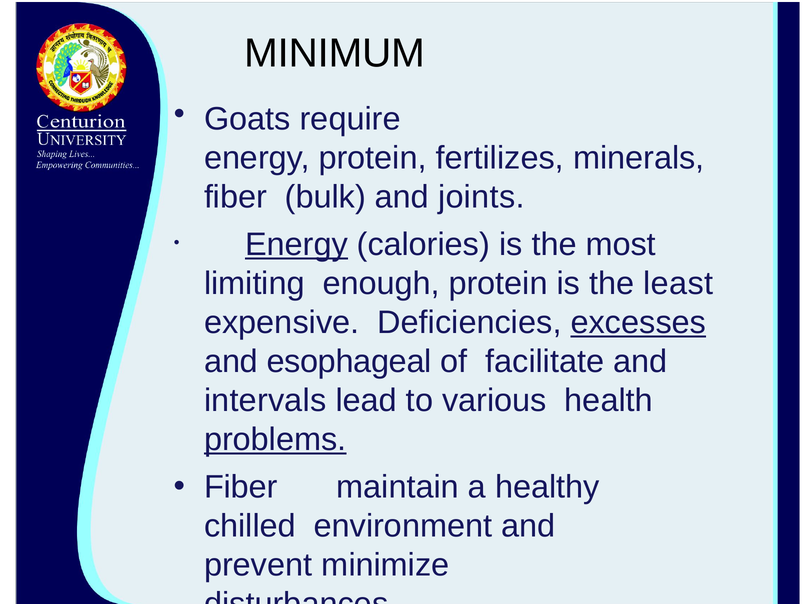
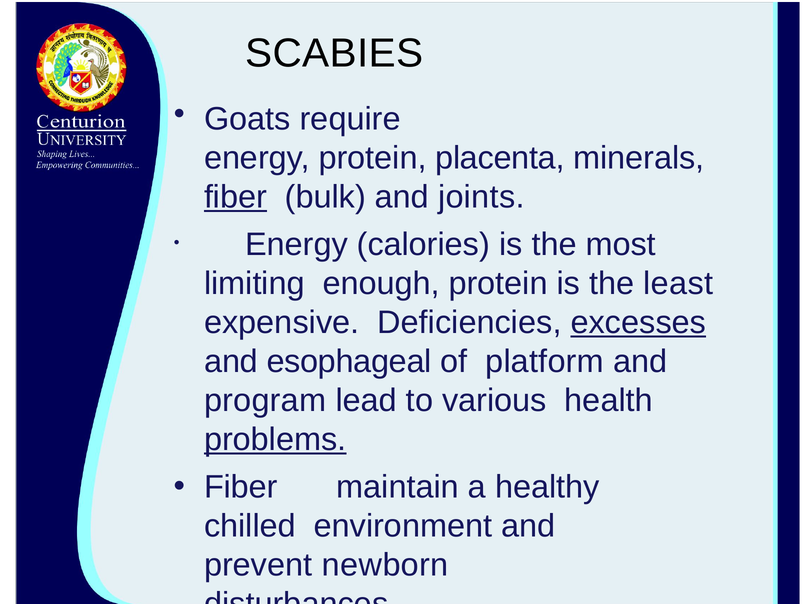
MINIMUM: MINIMUM -> SCABIES
fertilizes: fertilizes -> placenta
fiber at (236, 197) underline: none -> present
Energy at (297, 245) underline: present -> none
facilitate: facilitate -> platform
intervals: intervals -> program
minimize: minimize -> newborn
